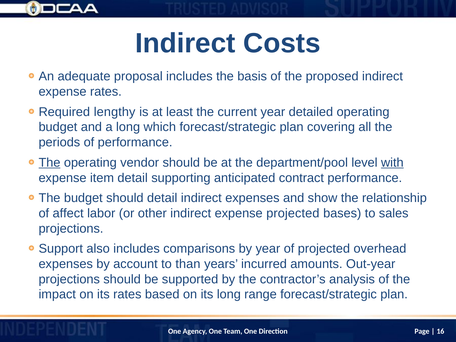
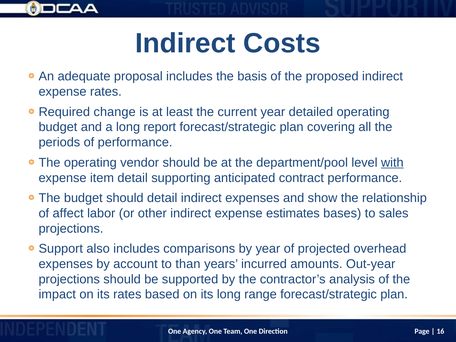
lengthy: lengthy -> change
which: which -> report
The at (49, 163) underline: present -> none
expense projected: projected -> estimates
